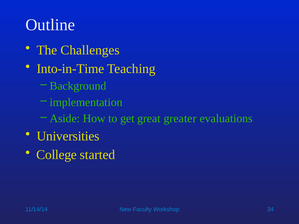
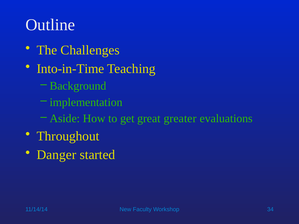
Universities: Universities -> Throughout
College: College -> Danger
